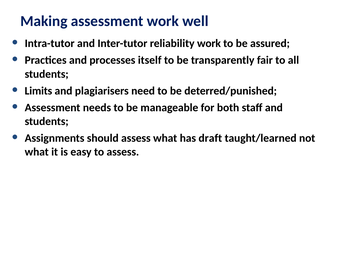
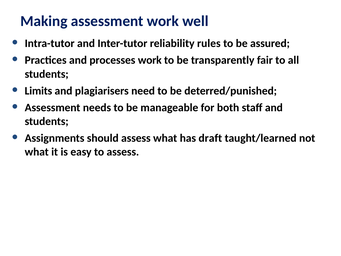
reliability work: work -> rules
processes itself: itself -> work
